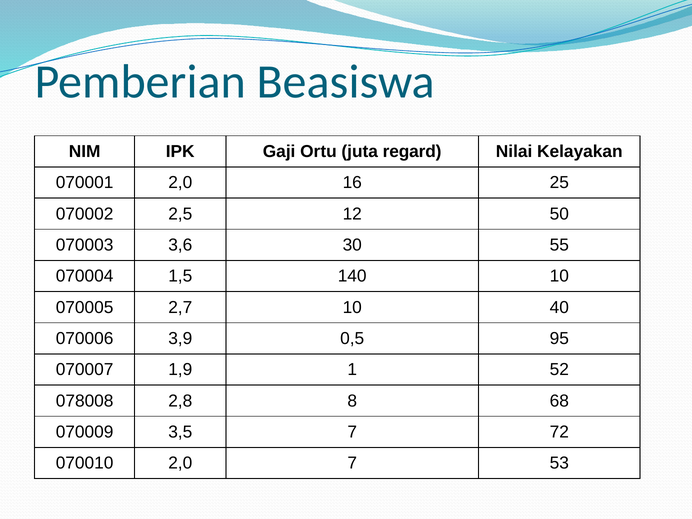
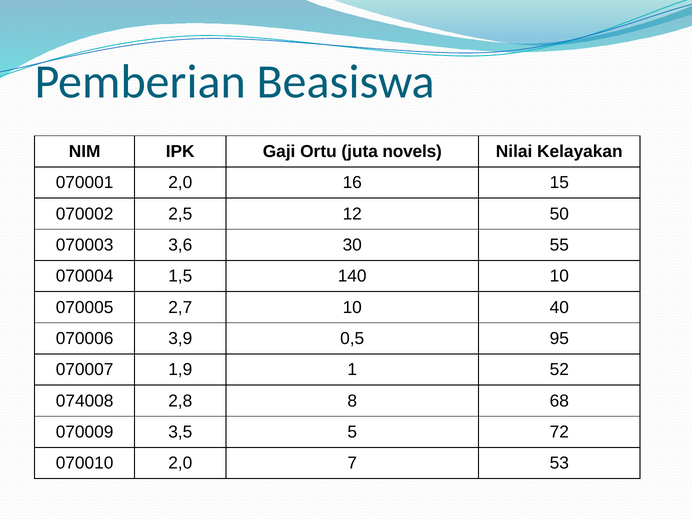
regard: regard -> novels
25: 25 -> 15
078008: 078008 -> 074008
3,5 7: 7 -> 5
